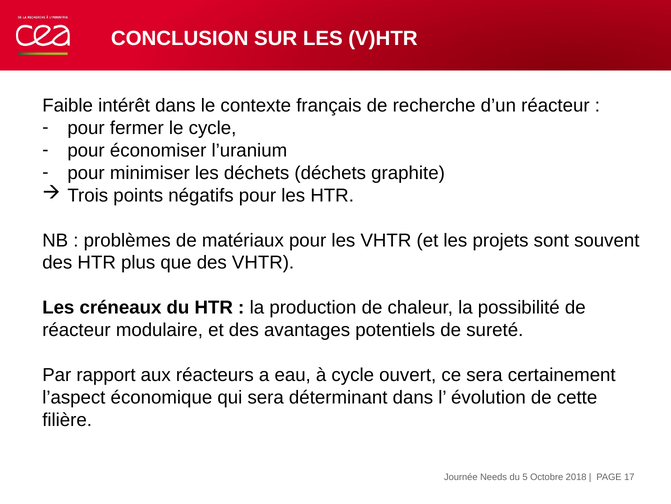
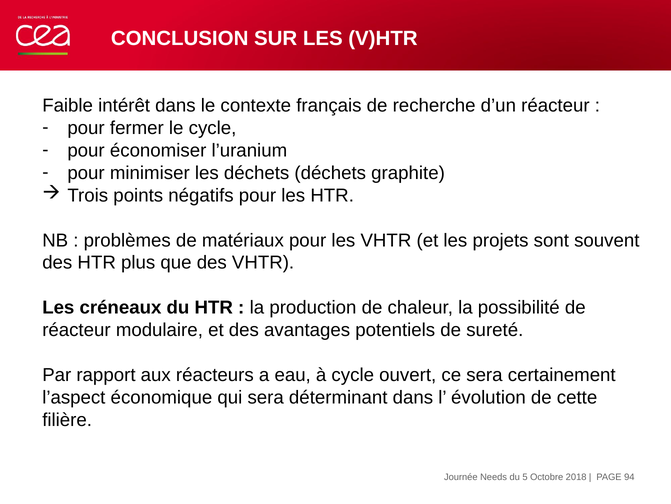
17: 17 -> 94
